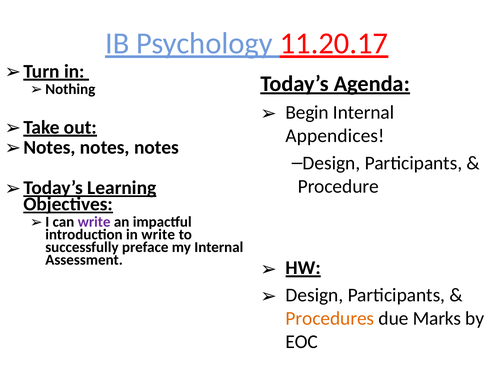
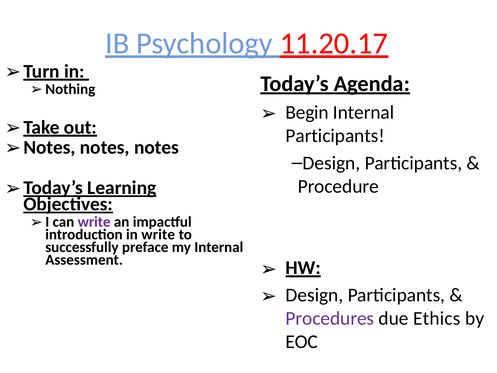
Appendices at (335, 136): Appendices -> Participants
Procedures colour: orange -> purple
Marks: Marks -> Ethics
